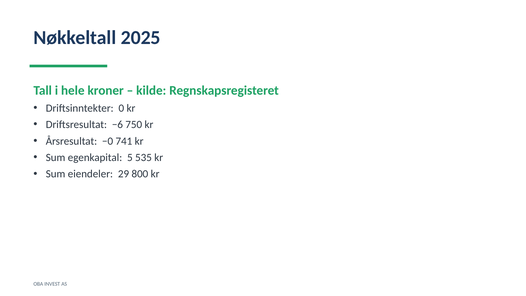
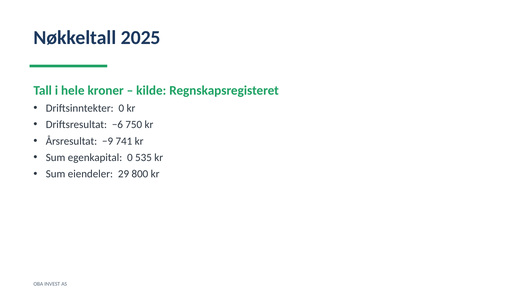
−0: −0 -> −9
egenkapital 5: 5 -> 0
